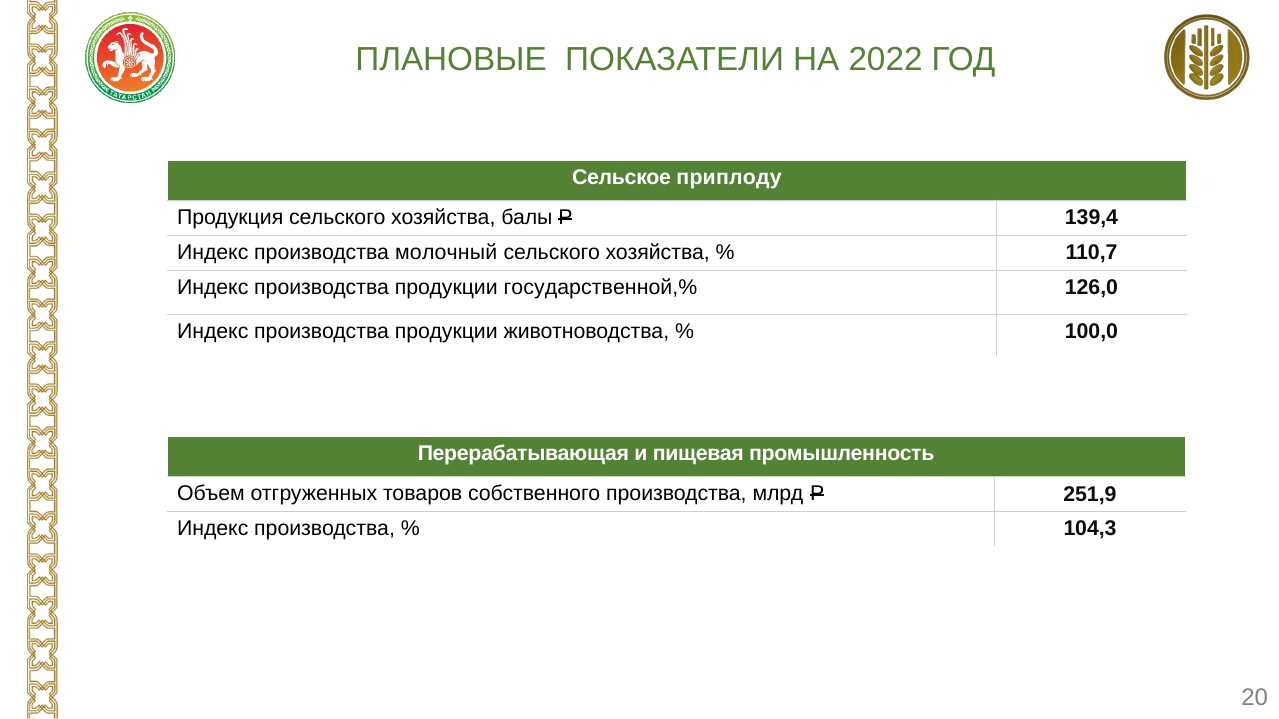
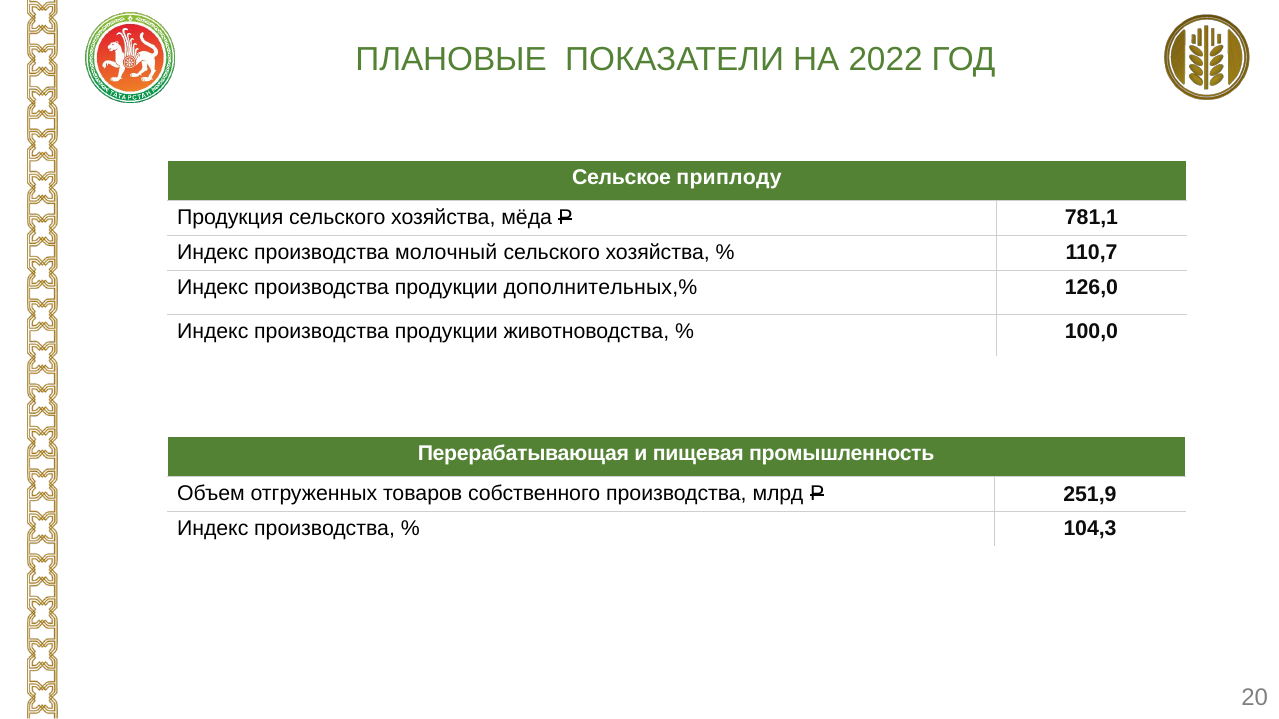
балы: балы -> мёда
139,4: 139,4 -> 781,1
государственной,%: государственной,% -> дополнительных,%
